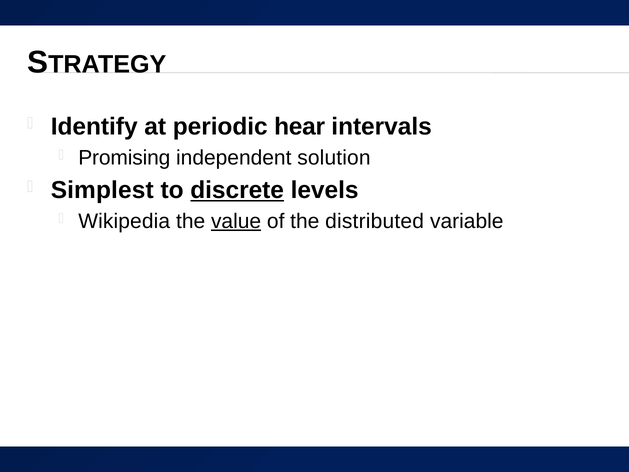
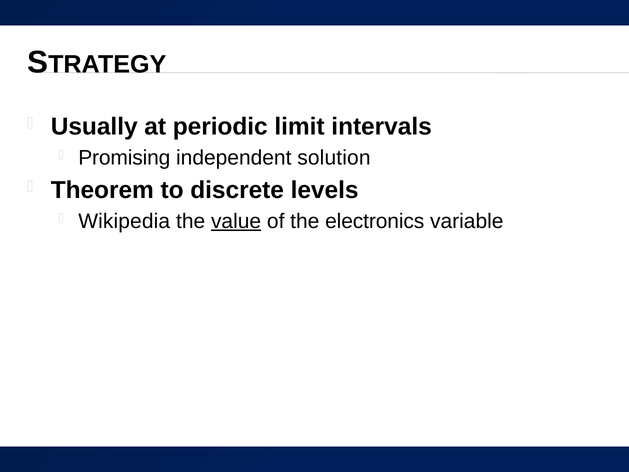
Identify: Identify -> Usually
hear: hear -> limit
Simplest: Simplest -> Theorem
discrete underline: present -> none
distributed: distributed -> electronics
